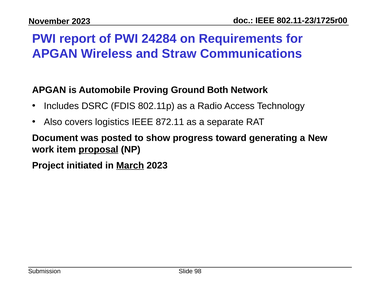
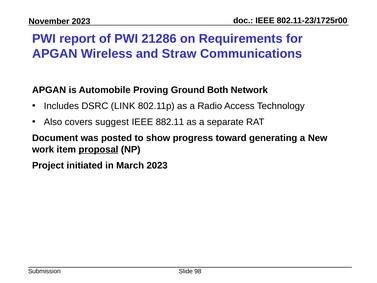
24284: 24284 -> 21286
FDIS: FDIS -> LINK
logistics: logistics -> suggest
872.11: 872.11 -> 882.11
March underline: present -> none
